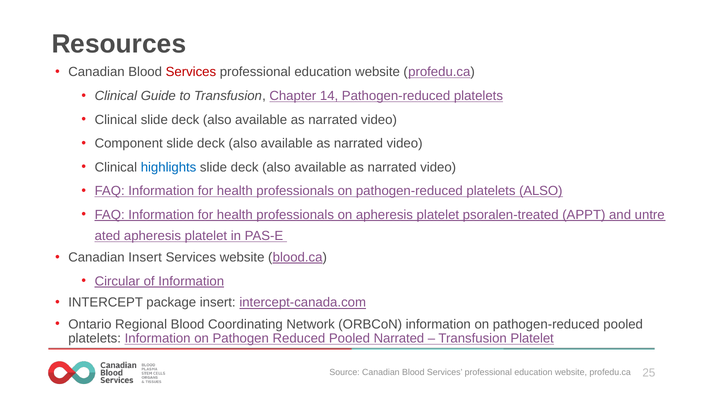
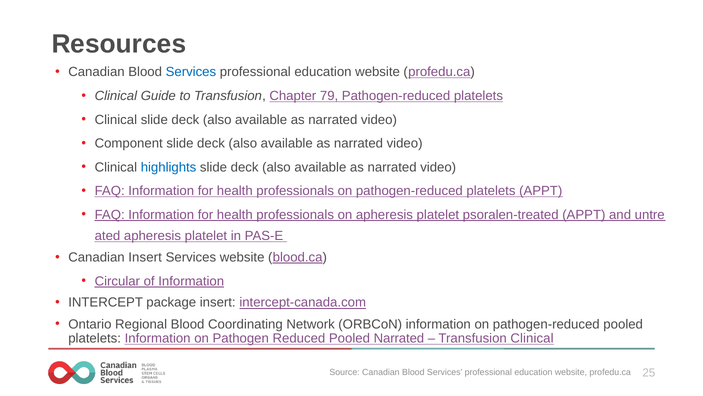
Services at (191, 72) colour: red -> blue
14: 14 -> 79
platelets ALSO: ALSO -> APPT
Transfusion Platelet: Platelet -> Clinical
